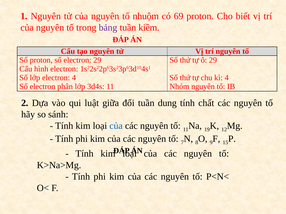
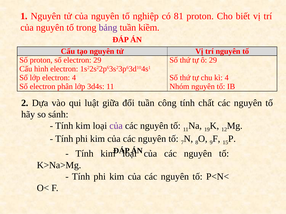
nhuộm: nhuộm -> nghiệp
69: 69 -> 81
dung: dung -> công
của at (116, 126) colour: blue -> purple
